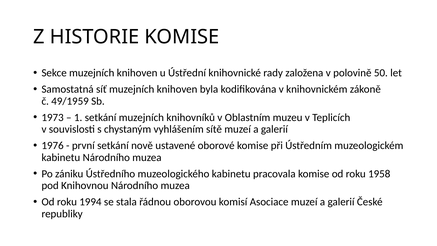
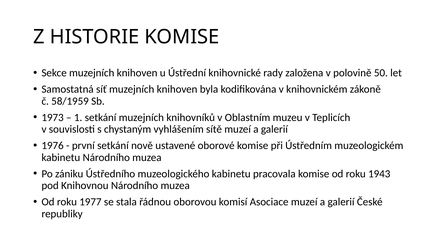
49/1959: 49/1959 -> 58/1959
1958: 1958 -> 1943
1994: 1994 -> 1977
